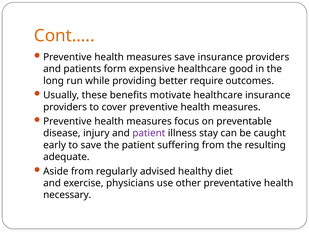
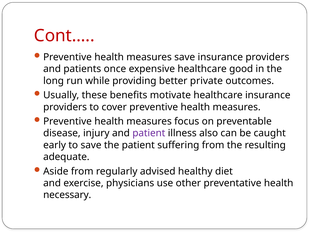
Cont… colour: orange -> red
form: form -> once
require: require -> private
stay: stay -> also
